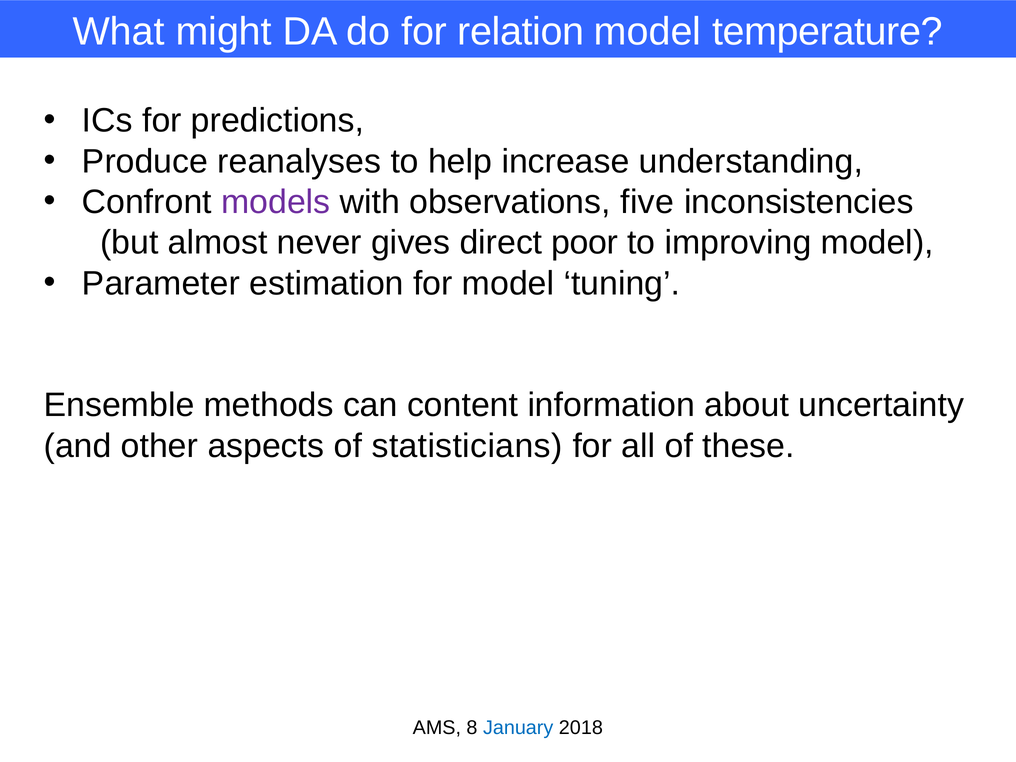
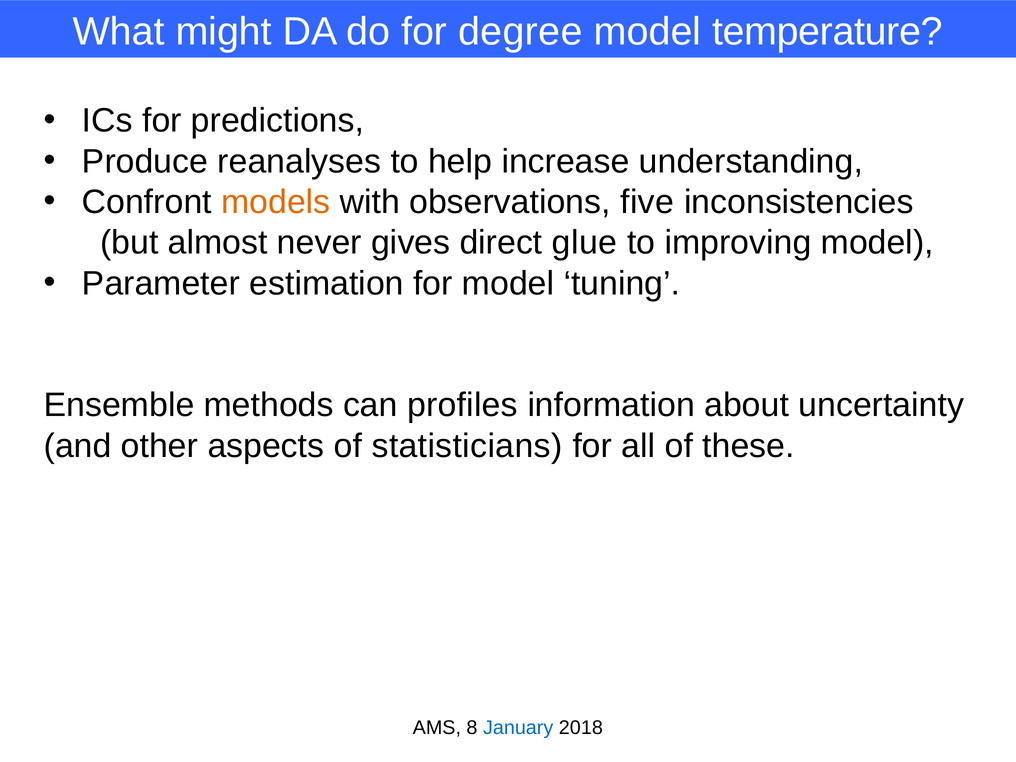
relation: relation -> degree
models colour: purple -> orange
poor: poor -> glue
content: content -> profiles
